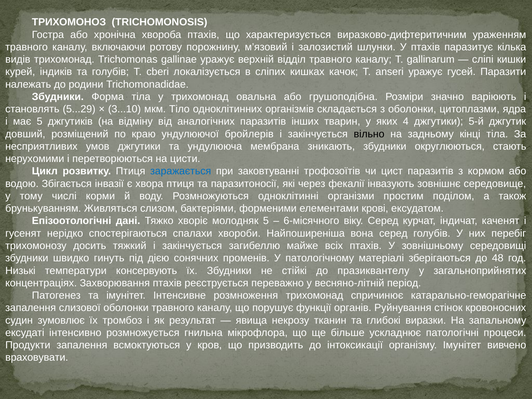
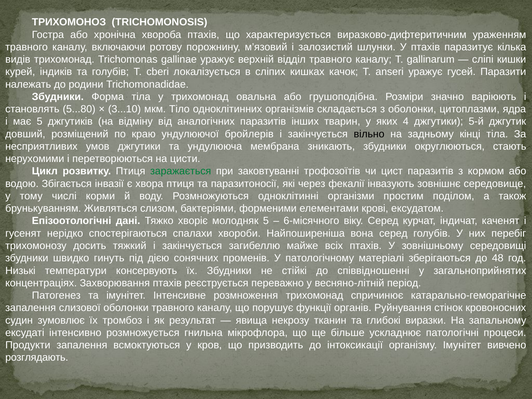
5...29: 5...29 -> 5...80
заражається colour: blue -> green
празиквантелу: празиквантелу -> співвідношенні
враховувати: враховувати -> розглядають
